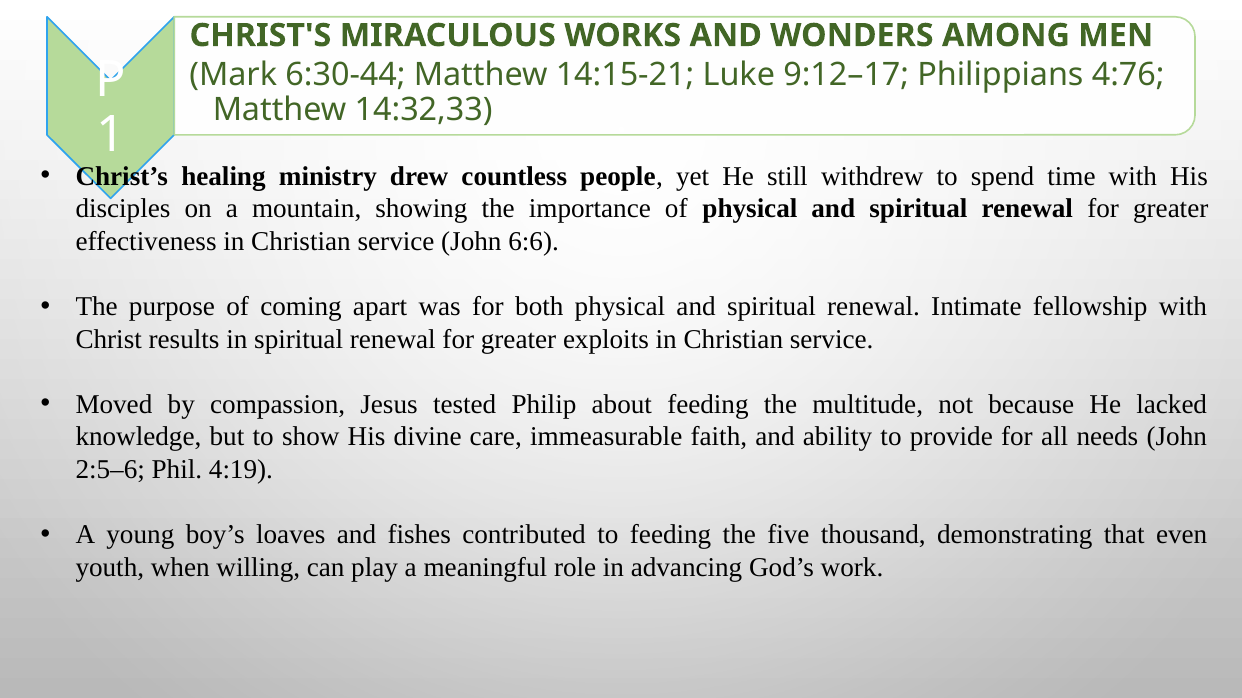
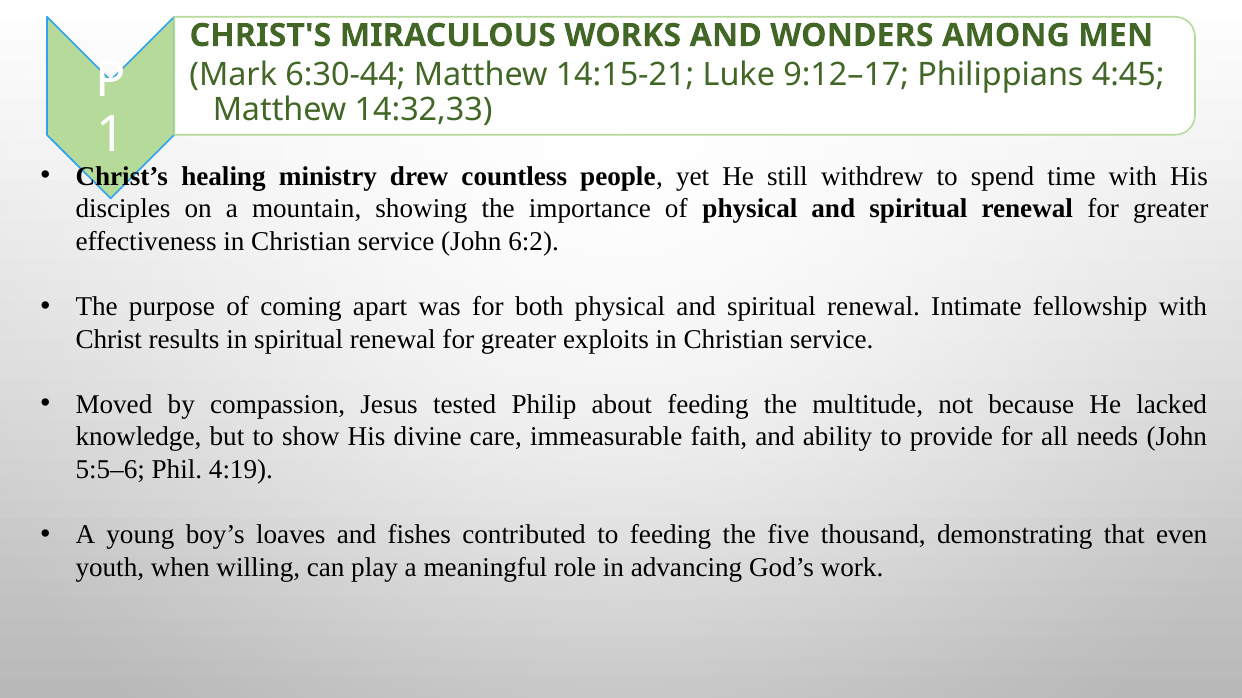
4:76: 4:76 -> 4:45
6:6: 6:6 -> 6:2
2:5–6: 2:5–6 -> 5:5–6
